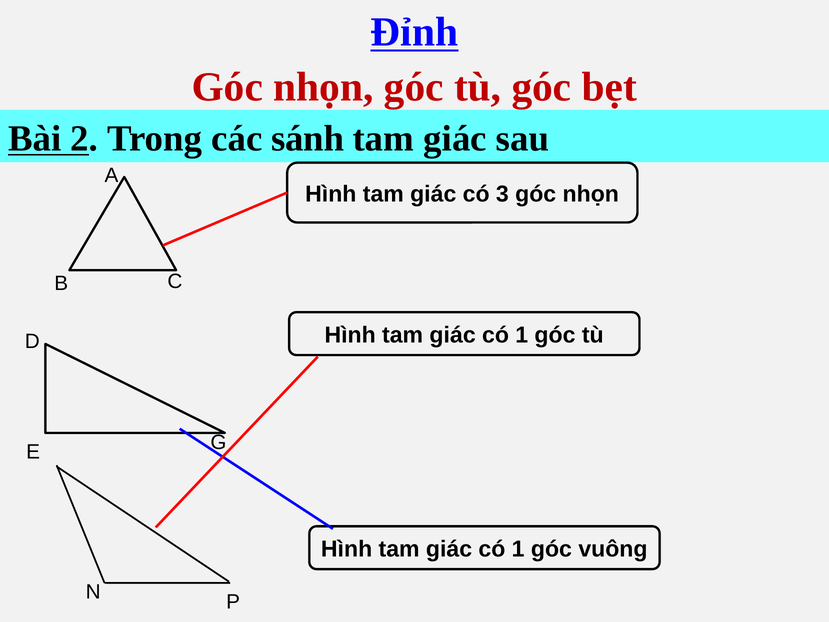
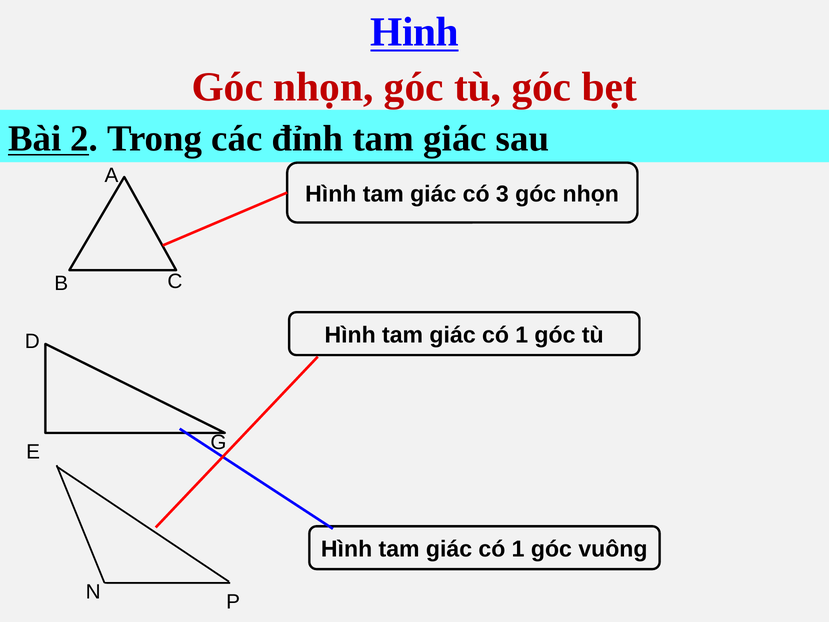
Đỉnh: Đỉnh -> Hinh
sánh: sánh -> đỉnh
